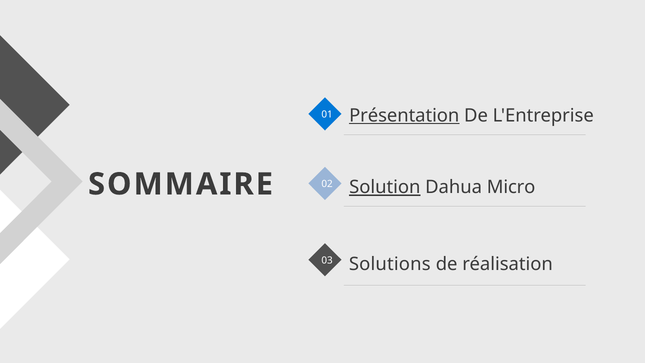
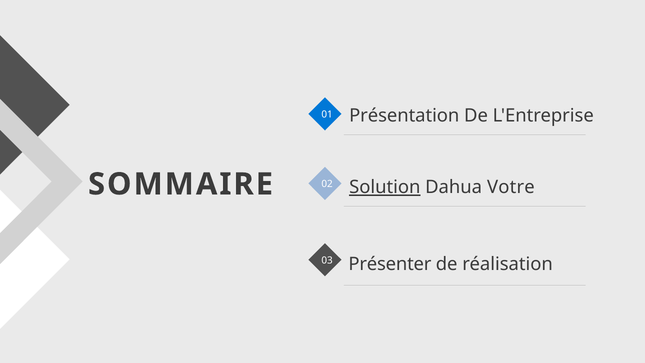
Présentation underline: present -> none
Micro: Micro -> Votre
Solutions: Solutions -> Présenter
